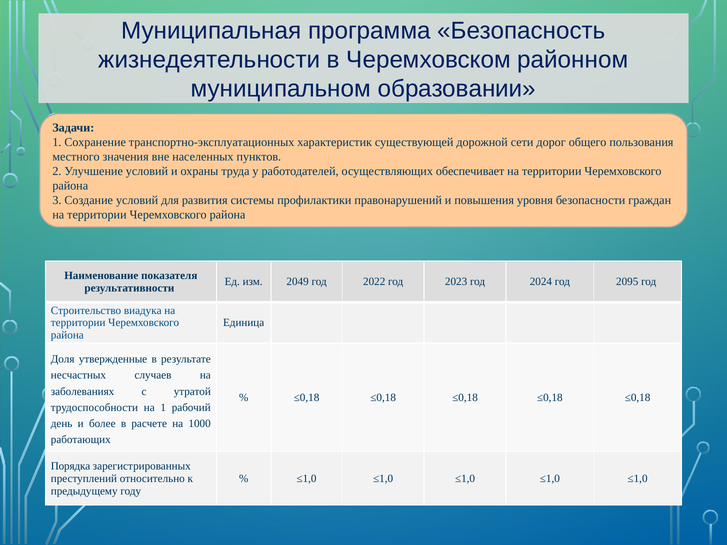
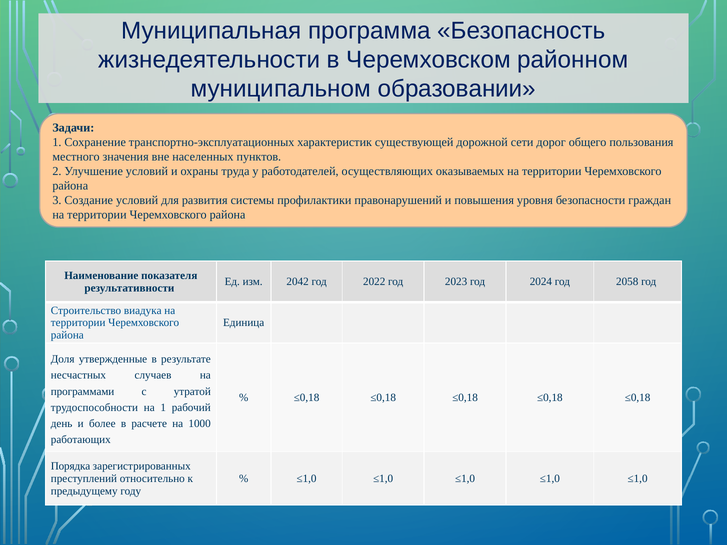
обеспечивает: обеспечивает -> оказываемых
2049: 2049 -> 2042
2095: 2095 -> 2058
заболеваниях: заболеваниях -> программами
